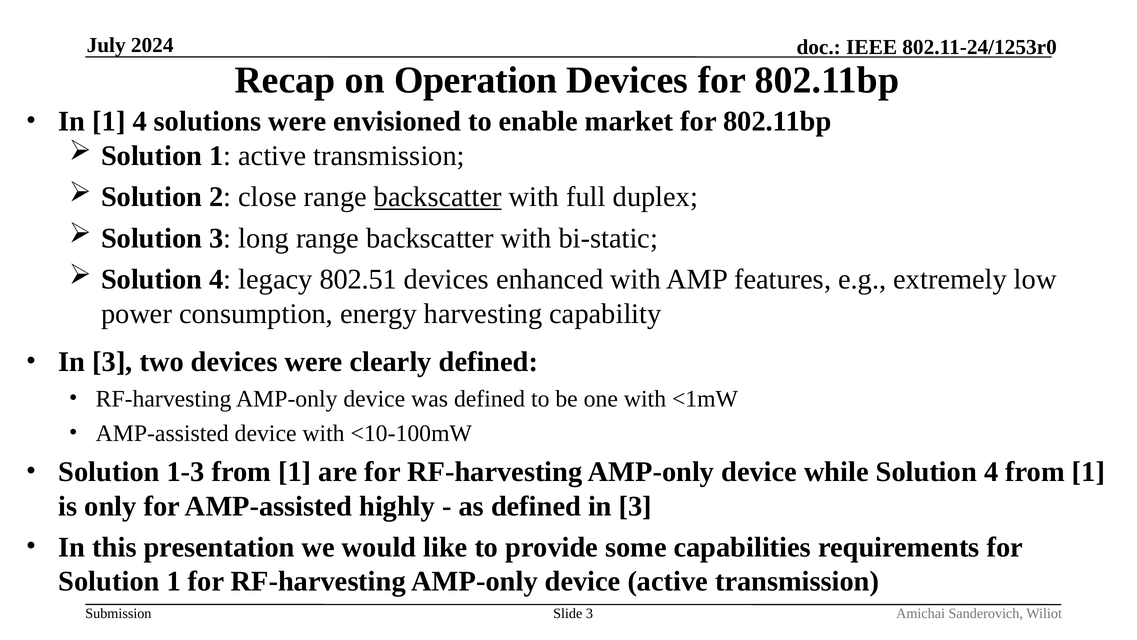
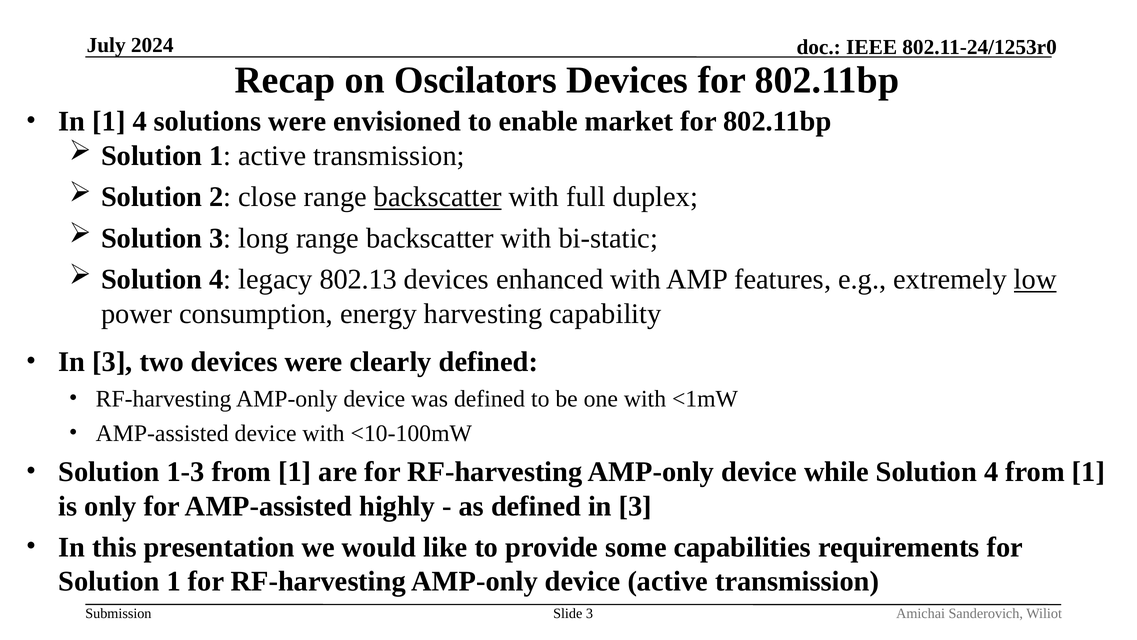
Operation: Operation -> Oscilators
802.51: 802.51 -> 802.13
low underline: none -> present
